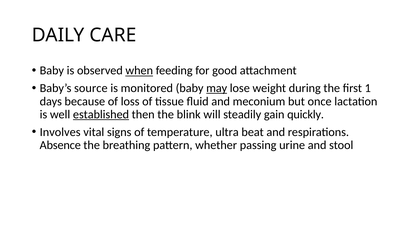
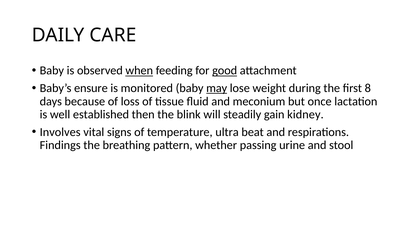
good underline: none -> present
source: source -> ensure
1: 1 -> 8
established underline: present -> none
quickly: quickly -> kidney
Absence: Absence -> Findings
